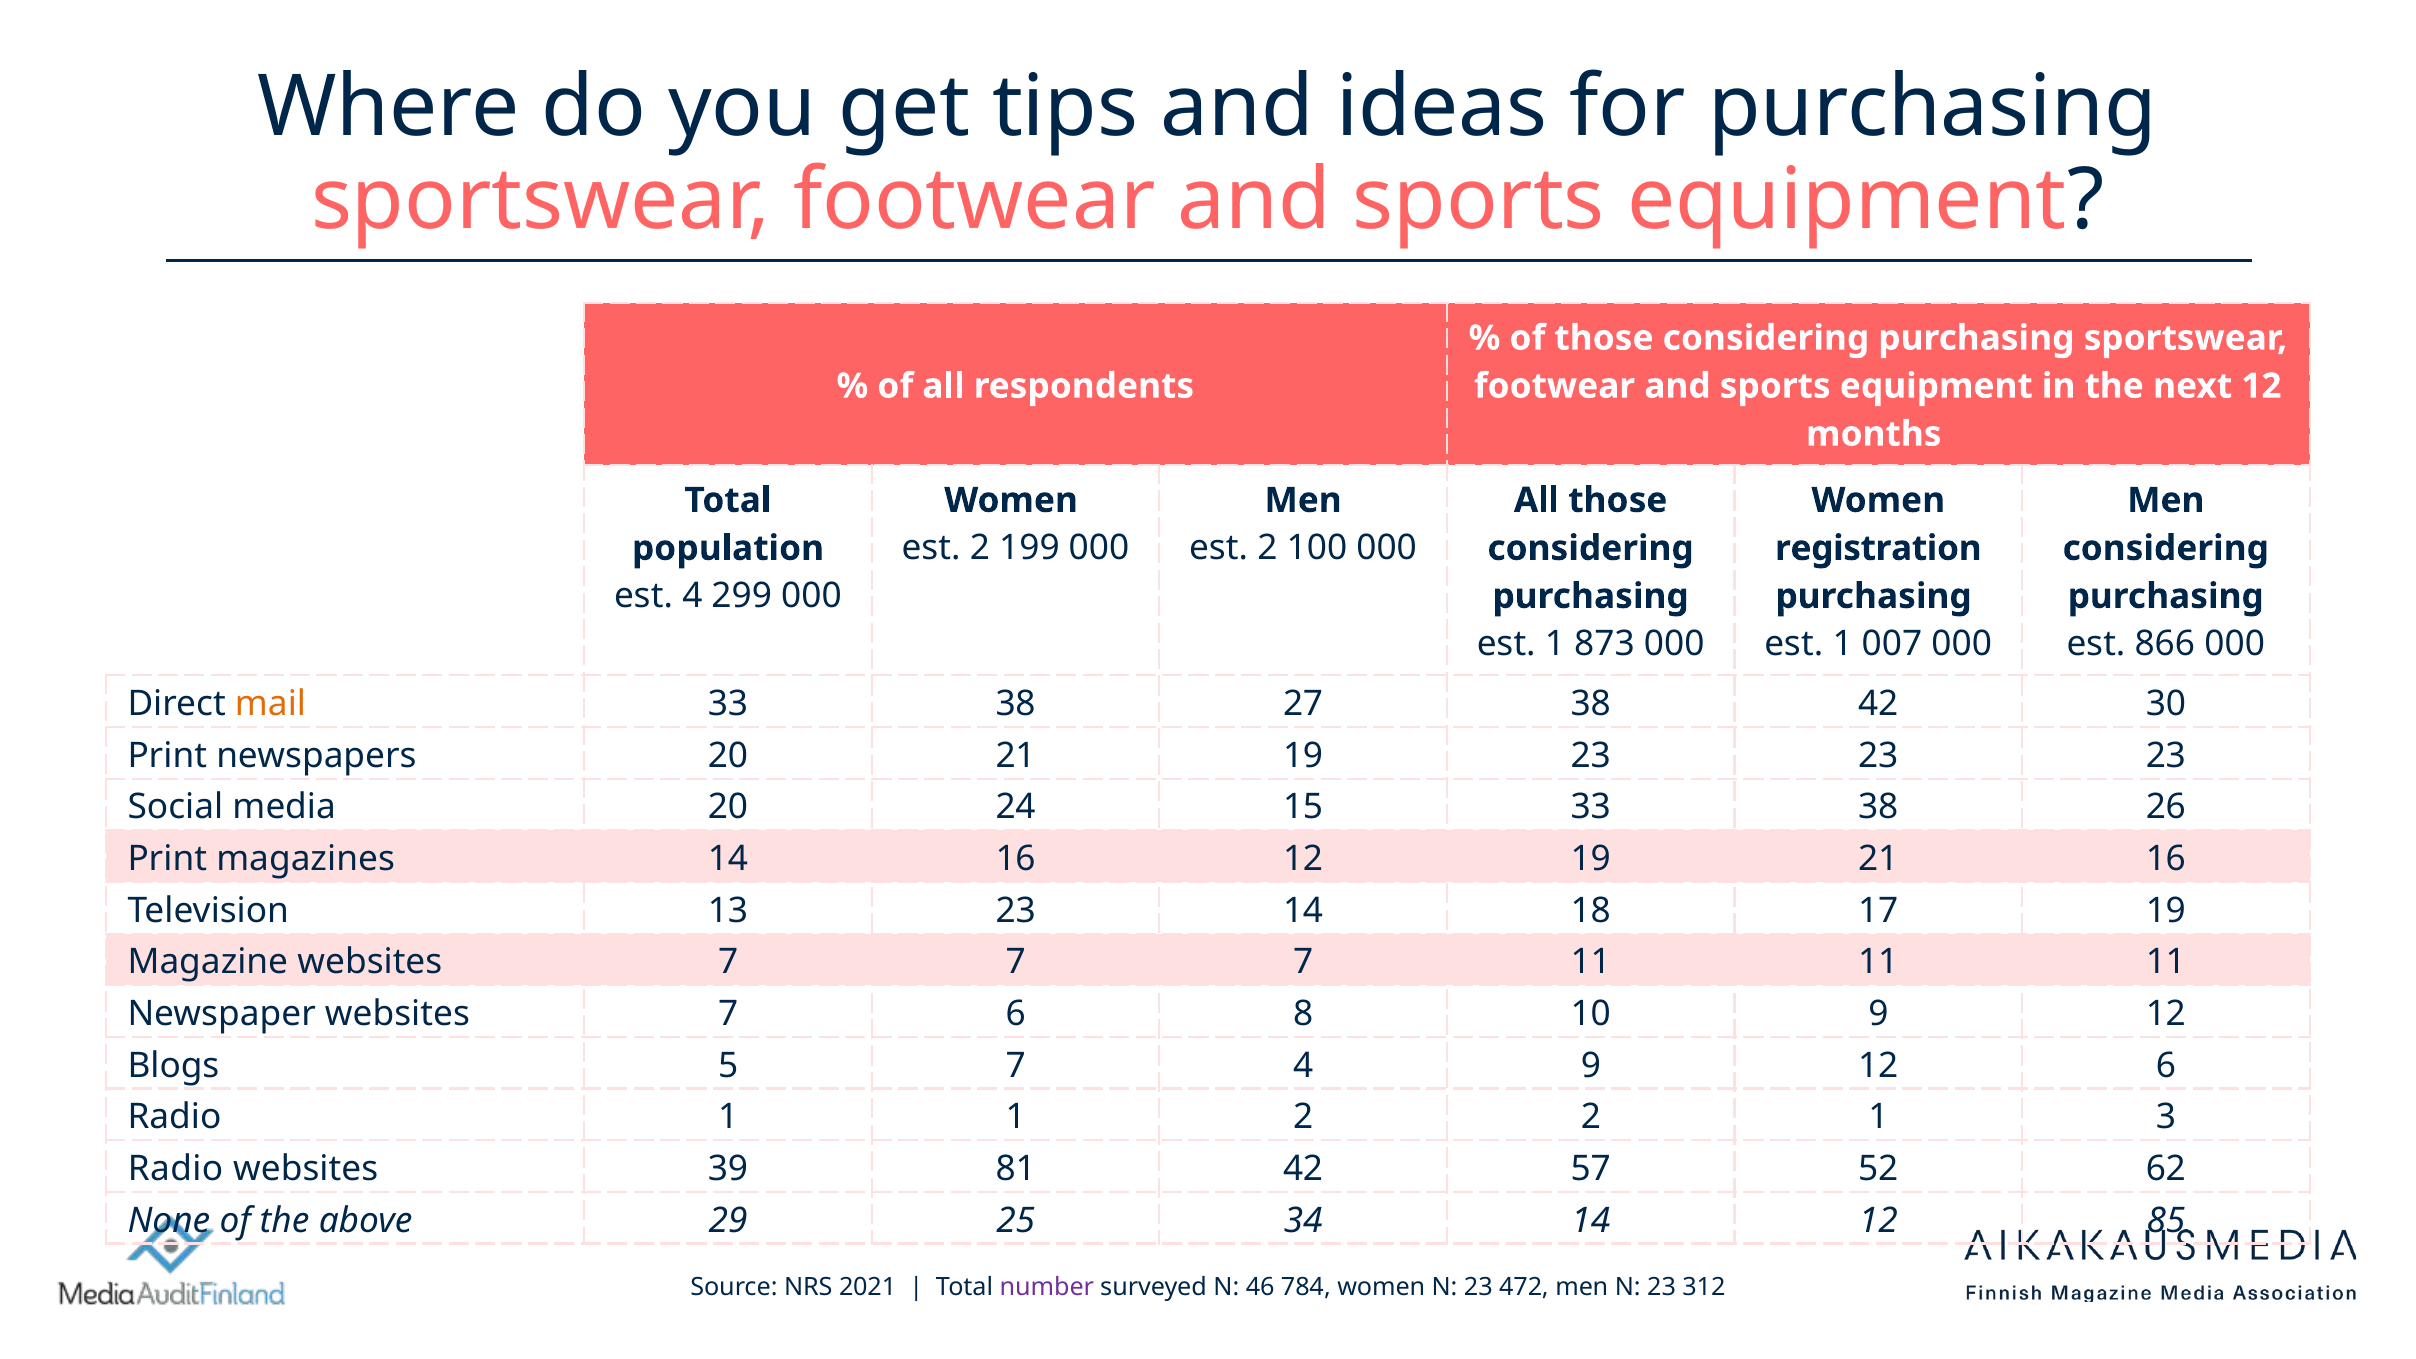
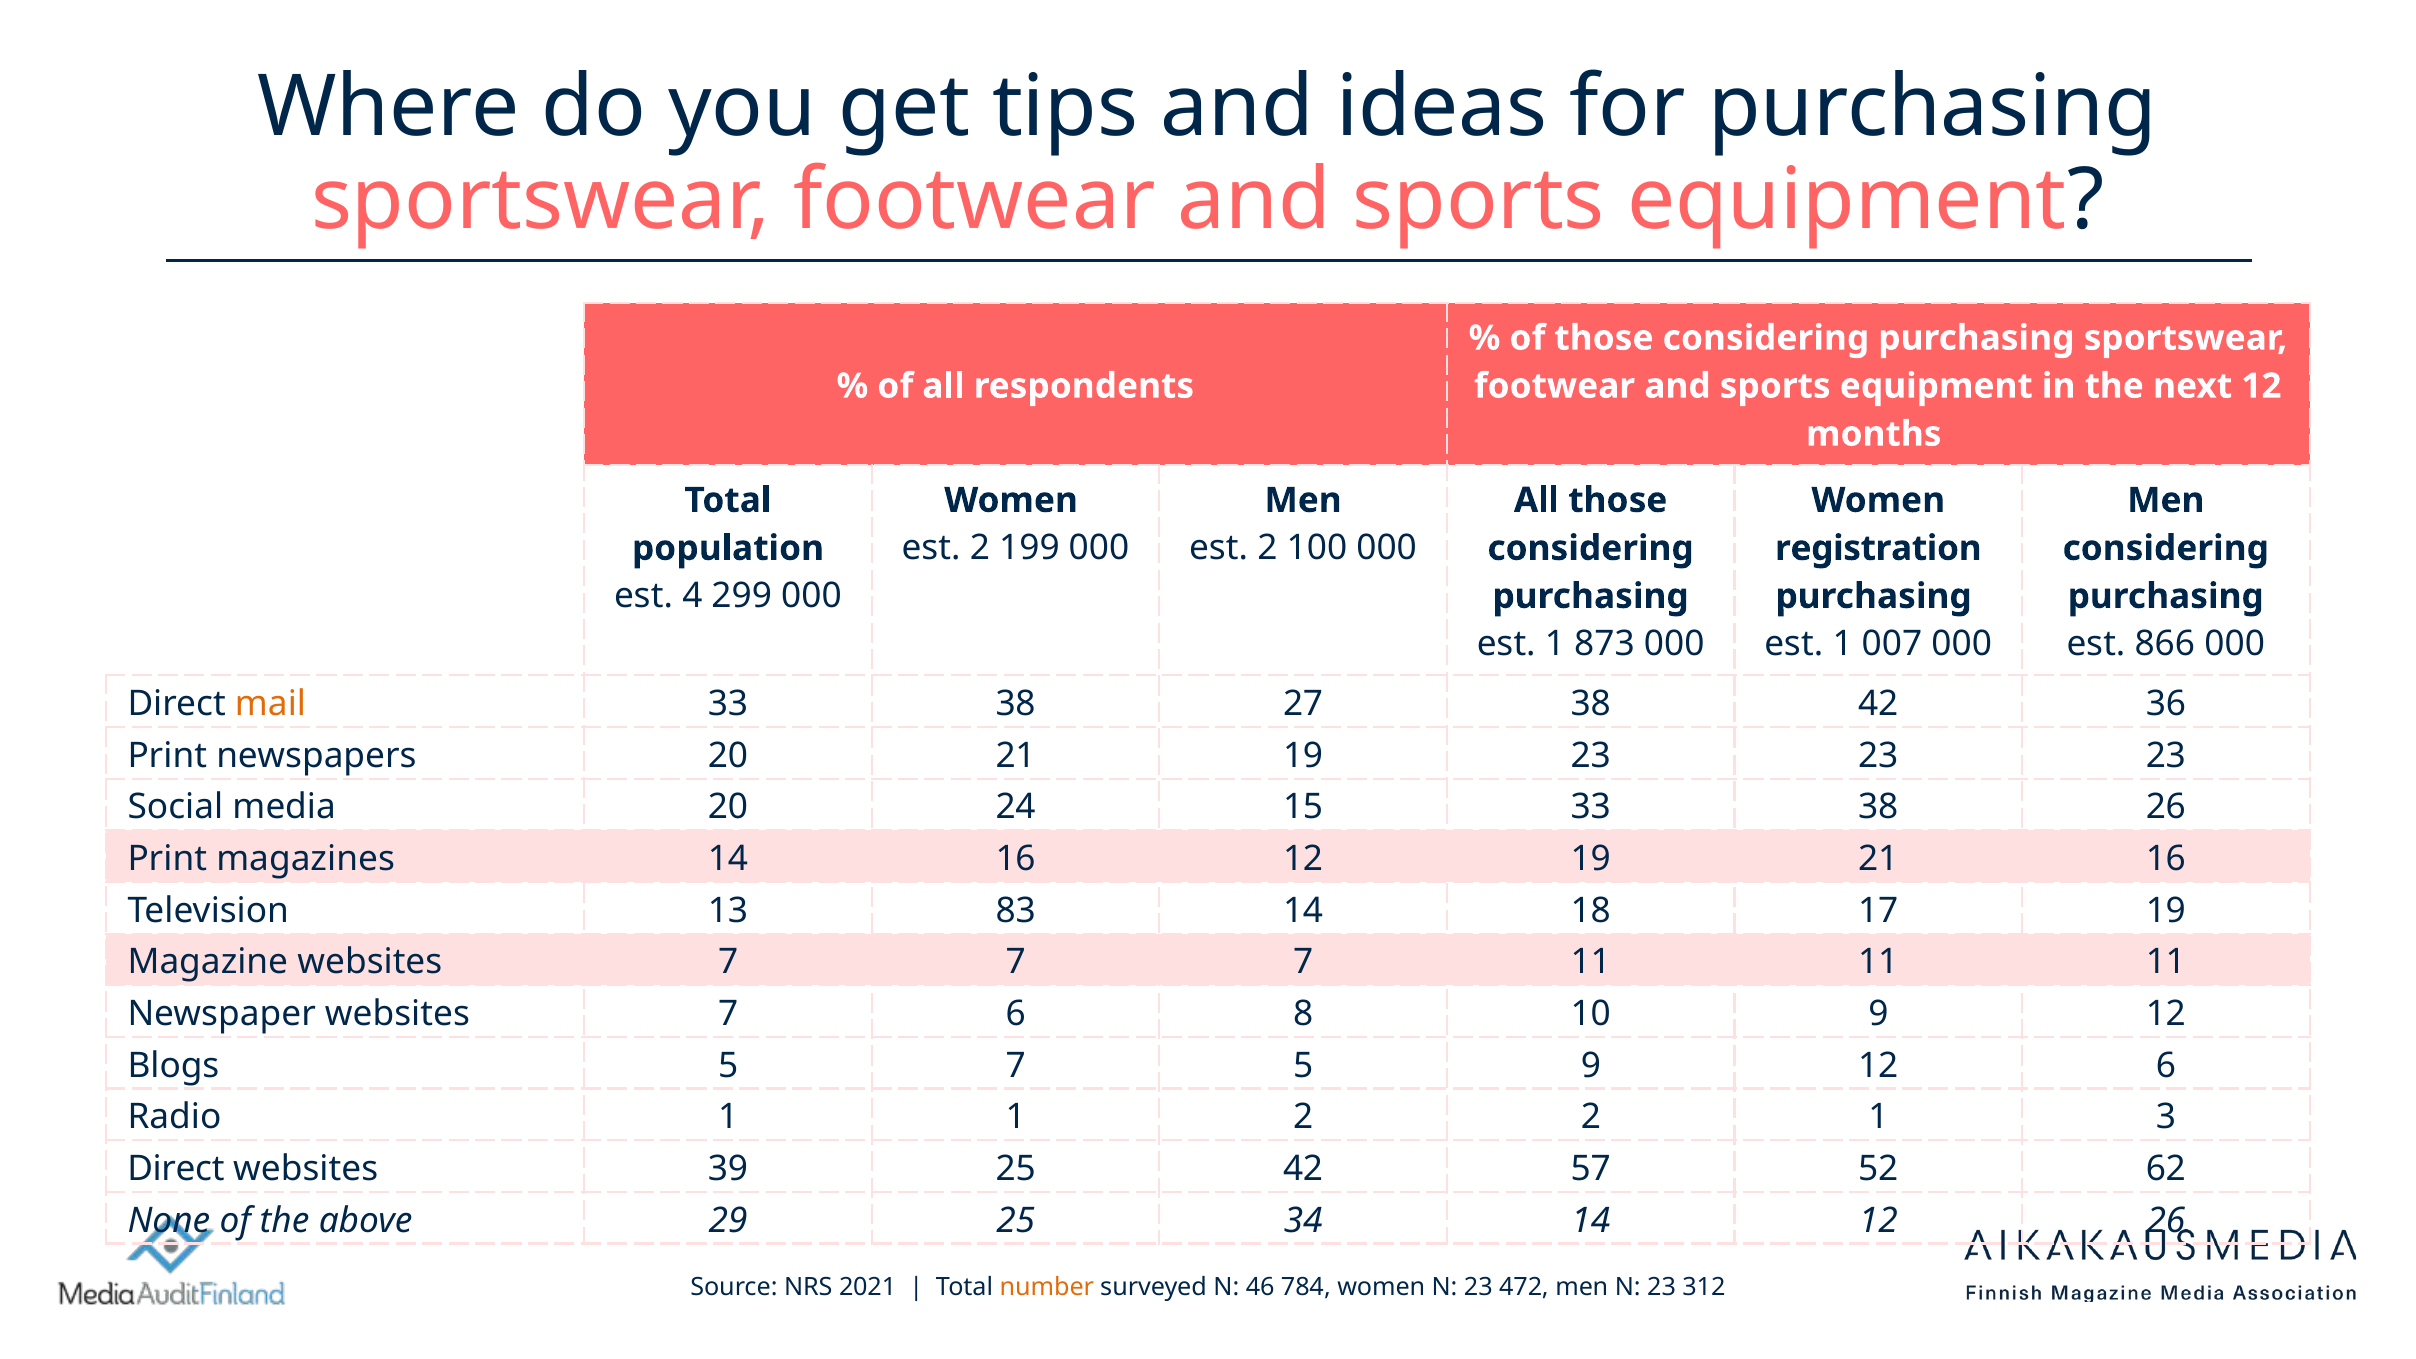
30: 30 -> 36
13 23: 23 -> 83
7 4: 4 -> 5
Radio at (176, 1169): Radio -> Direct
39 81: 81 -> 25
12 85: 85 -> 26
number colour: purple -> orange
